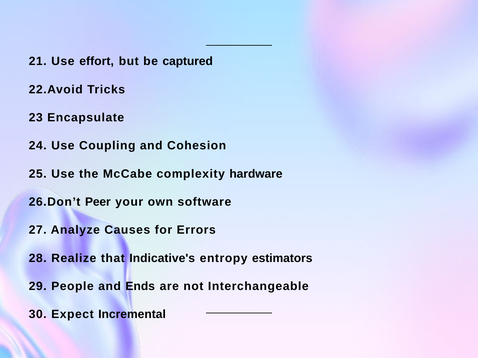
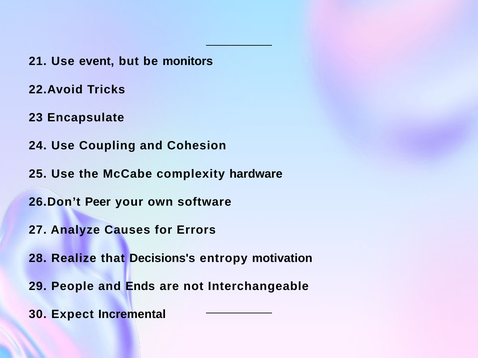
effort: effort -> event
captured: captured -> monitors
Indicative's: Indicative's -> Decisions's
estimators: estimators -> motivation
